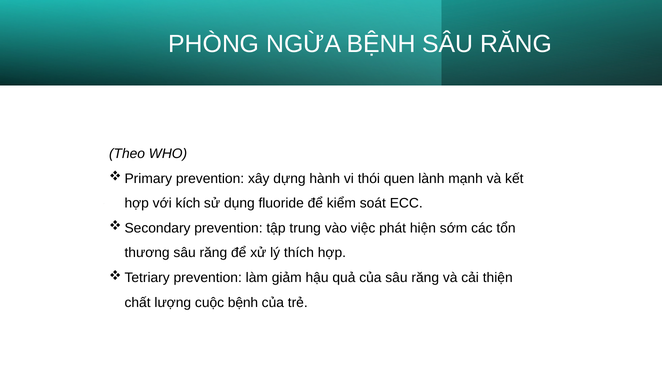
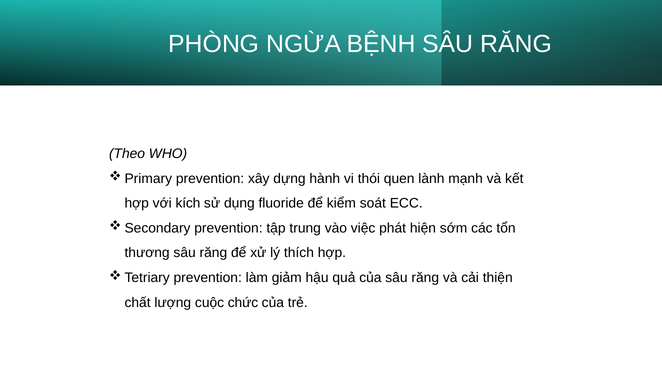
cuộc bệnh: bệnh -> chức
